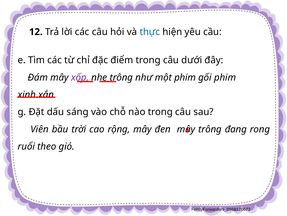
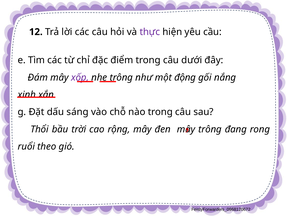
thực colour: blue -> purple
một phim: phim -> động
gối phim: phim -> nắng
Viên: Viên -> Thổi
